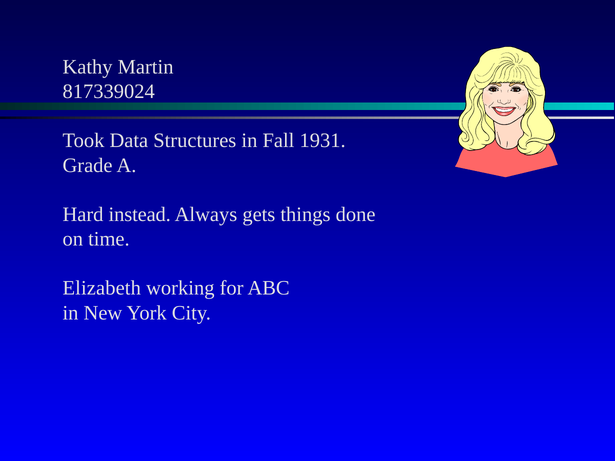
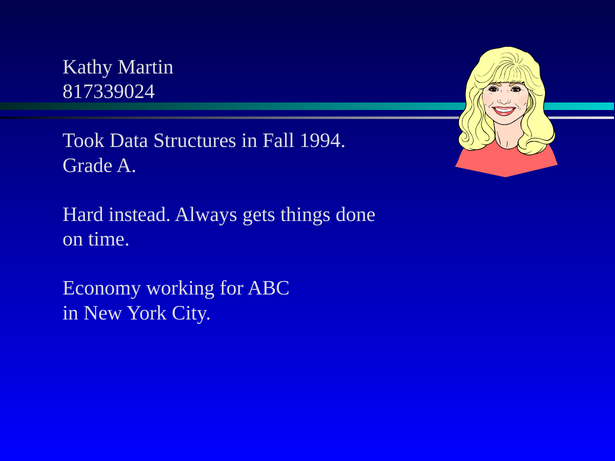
1931: 1931 -> 1994
Elizabeth: Elizabeth -> Economy
